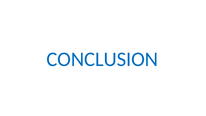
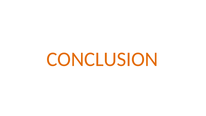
CONCLUSION colour: blue -> orange
